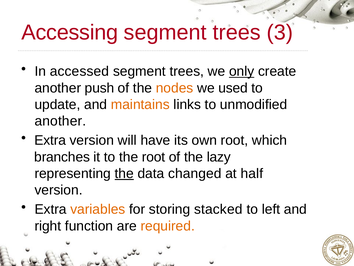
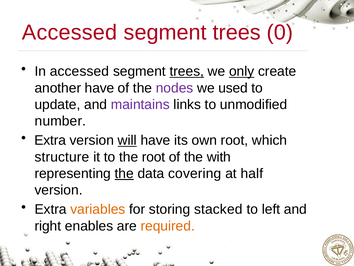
Accessing at (70, 32): Accessing -> Accessed
3: 3 -> 0
trees at (187, 71) underline: none -> present
another push: push -> have
nodes colour: orange -> purple
maintains colour: orange -> purple
another at (60, 121): another -> number
will underline: none -> present
branches: branches -> structure
lazy: lazy -> with
changed: changed -> covering
function: function -> enables
